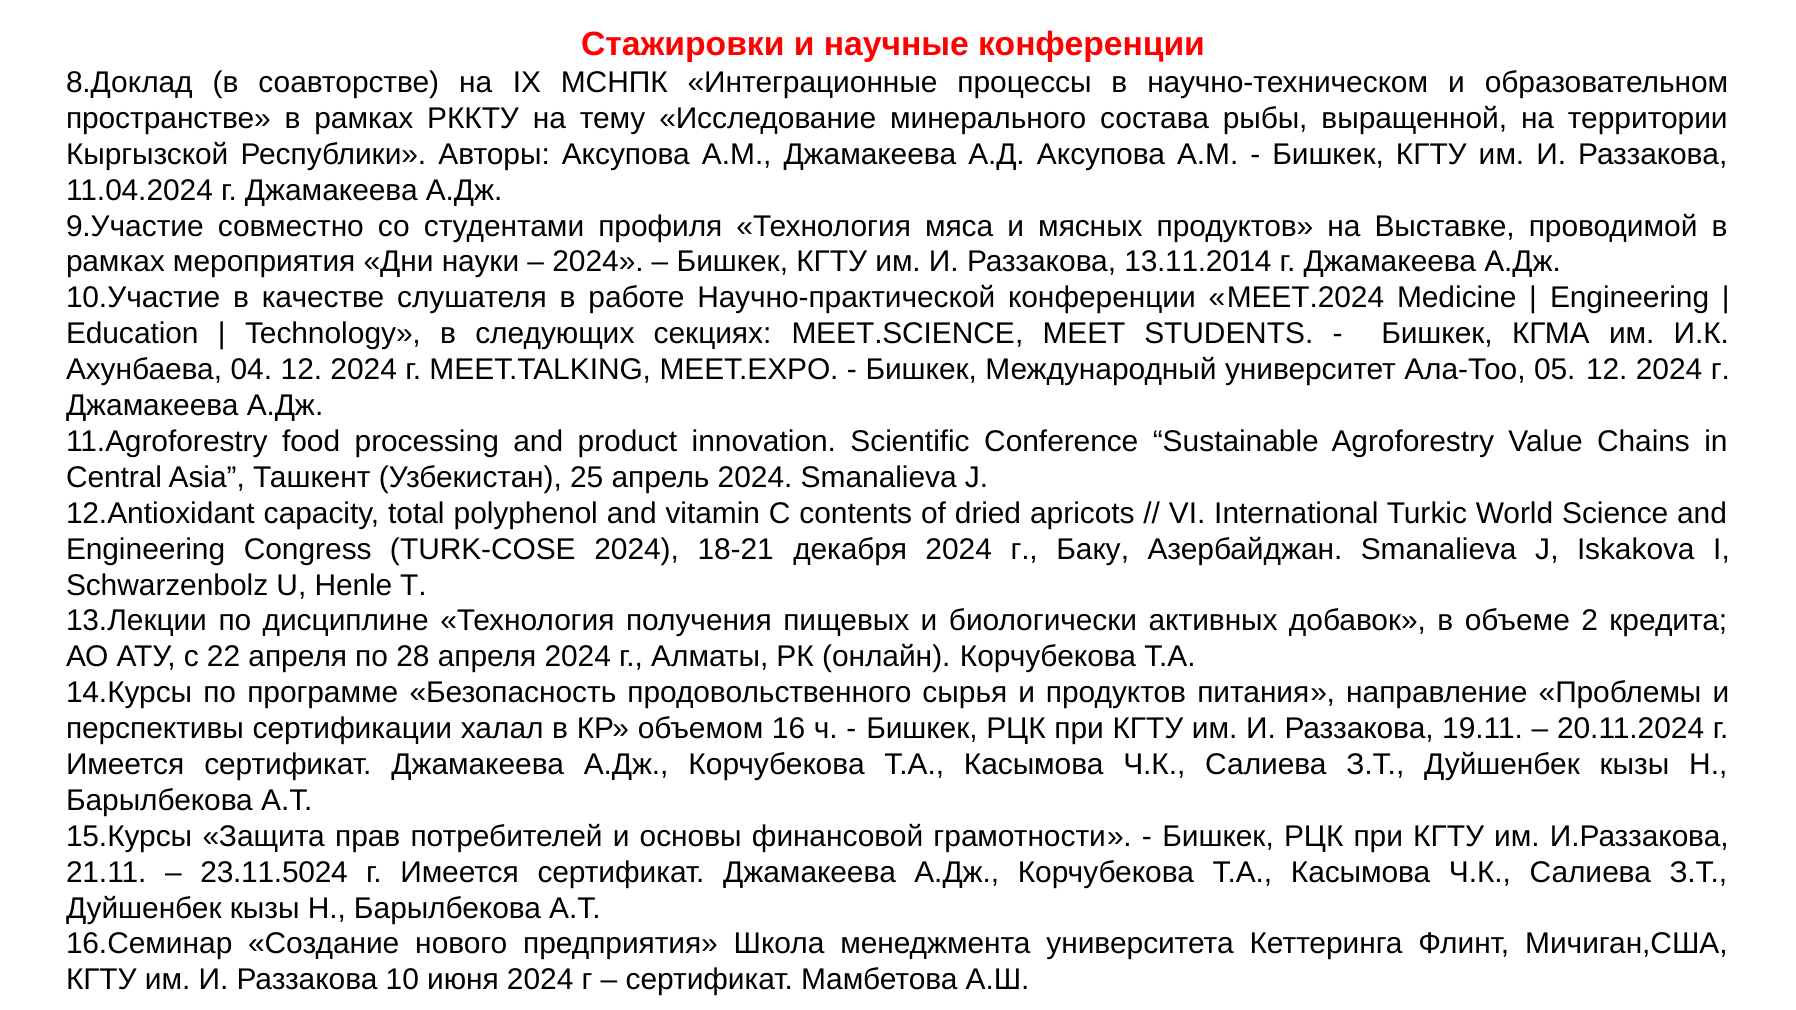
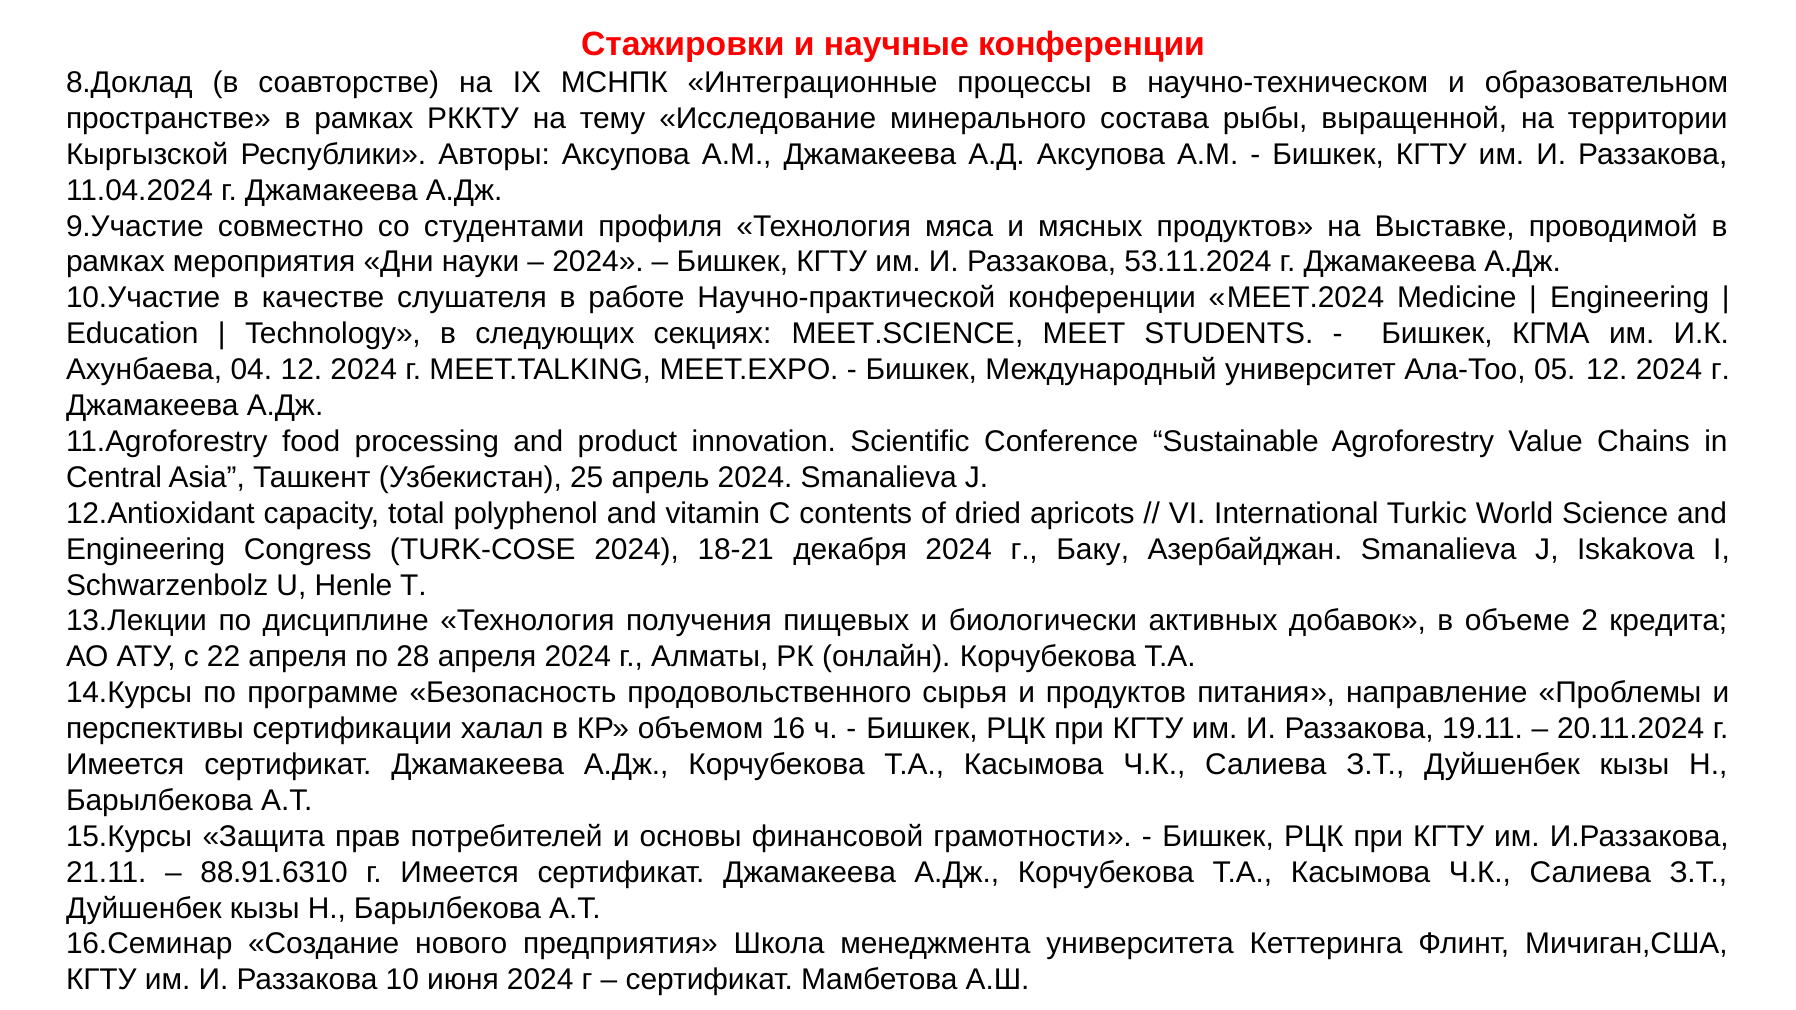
13.11.2014: 13.11.2014 -> 53.11.2024
23.11.5024: 23.11.5024 -> 88.91.6310
